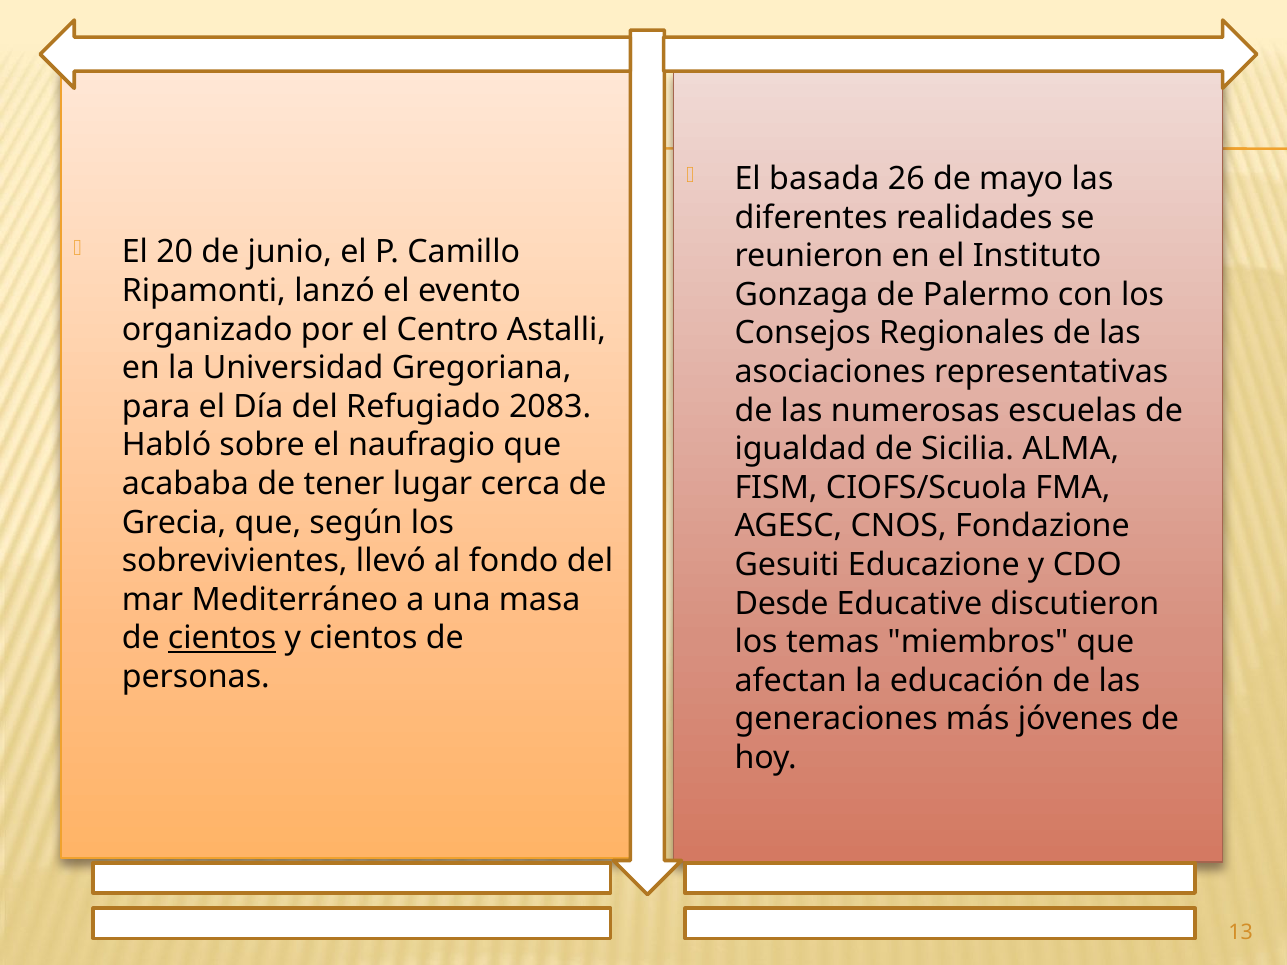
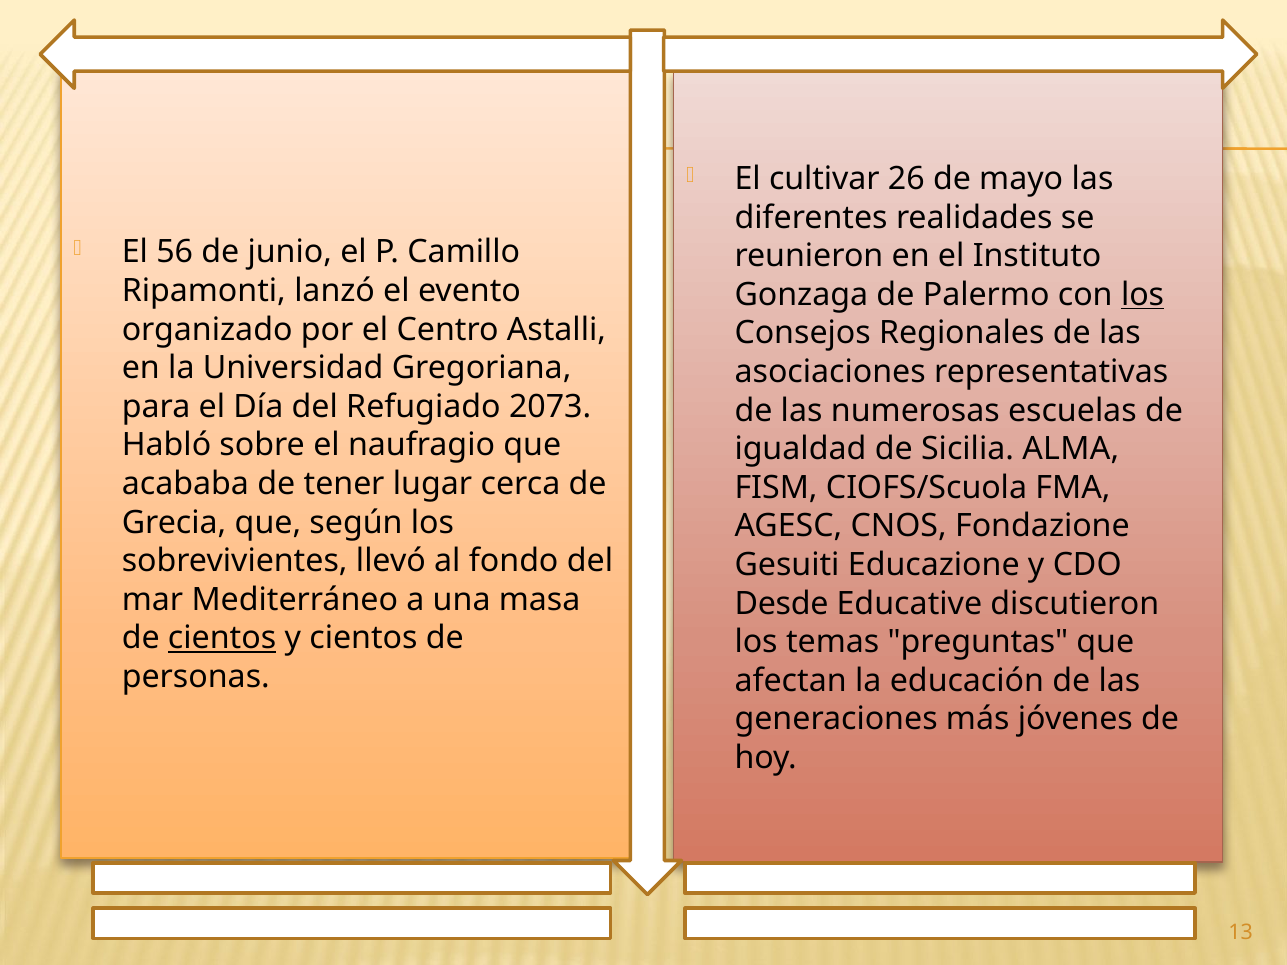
basada: basada -> cultivar
20: 20 -> 56
los at (1143, 295) underline: none -> present
2083: 2083 -> 2073
miembros: miembros -> preguntas
